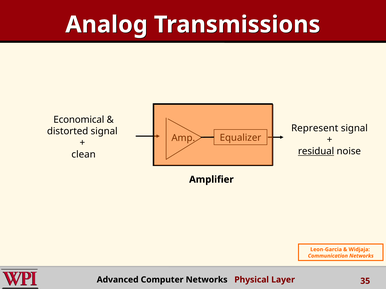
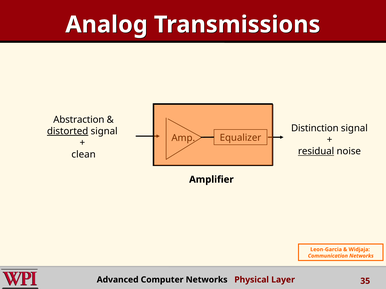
Economical: Economical -> Abstraction
Represent: Represent -> Distinction
distorted underline: none -> present
